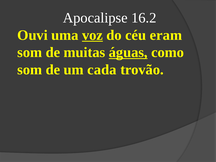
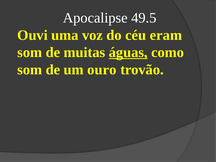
16.2: 16.2 -> 49.5
voz underline: present -> none
cada: cada -> ouro
